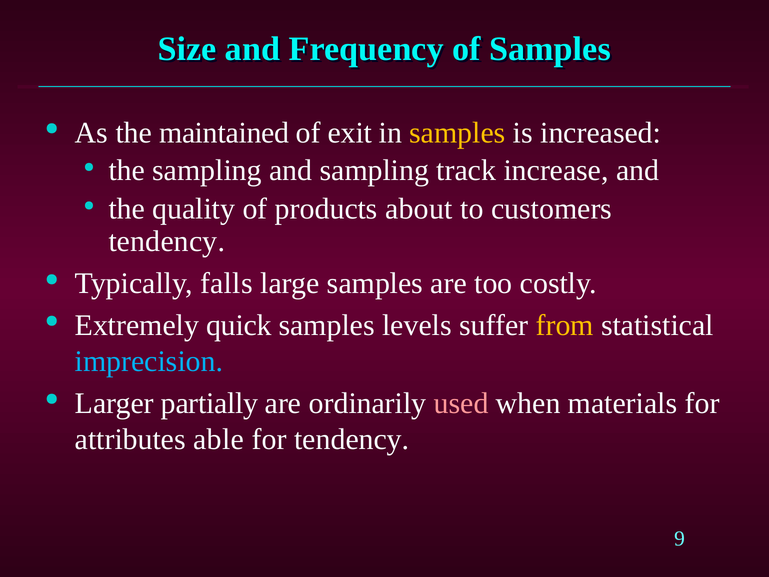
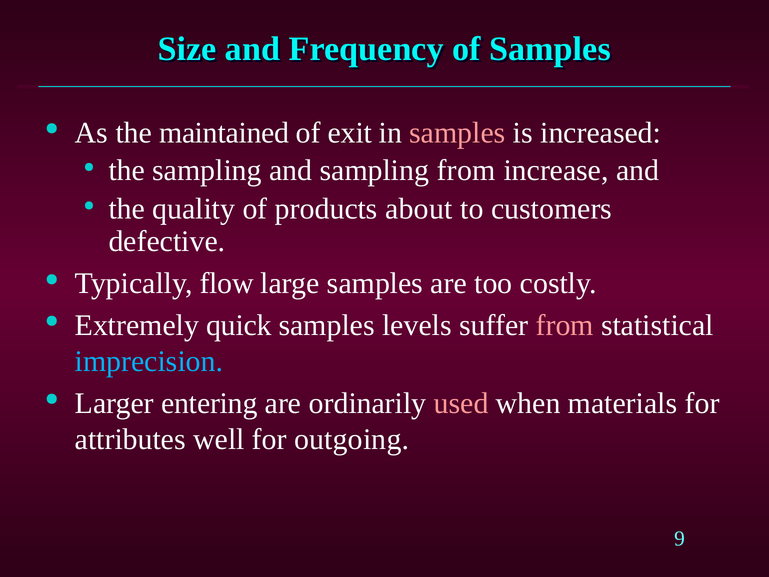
samples at (457, 133) colour: yellow -> pink
sampling track: track -> from
tendency at (167, 241): tendency -> defective
falls: falls -> flow
from at (565, 325) colour: yellow -> pink
partially: partially -> entering
able: able -> well
for tendency: tendency -> outgoing
